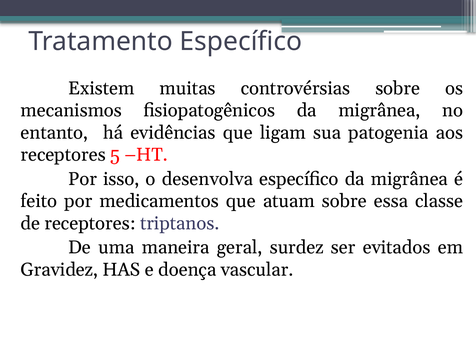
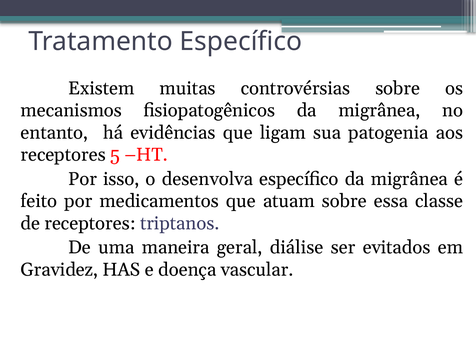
surdez: surdez -> diálise
